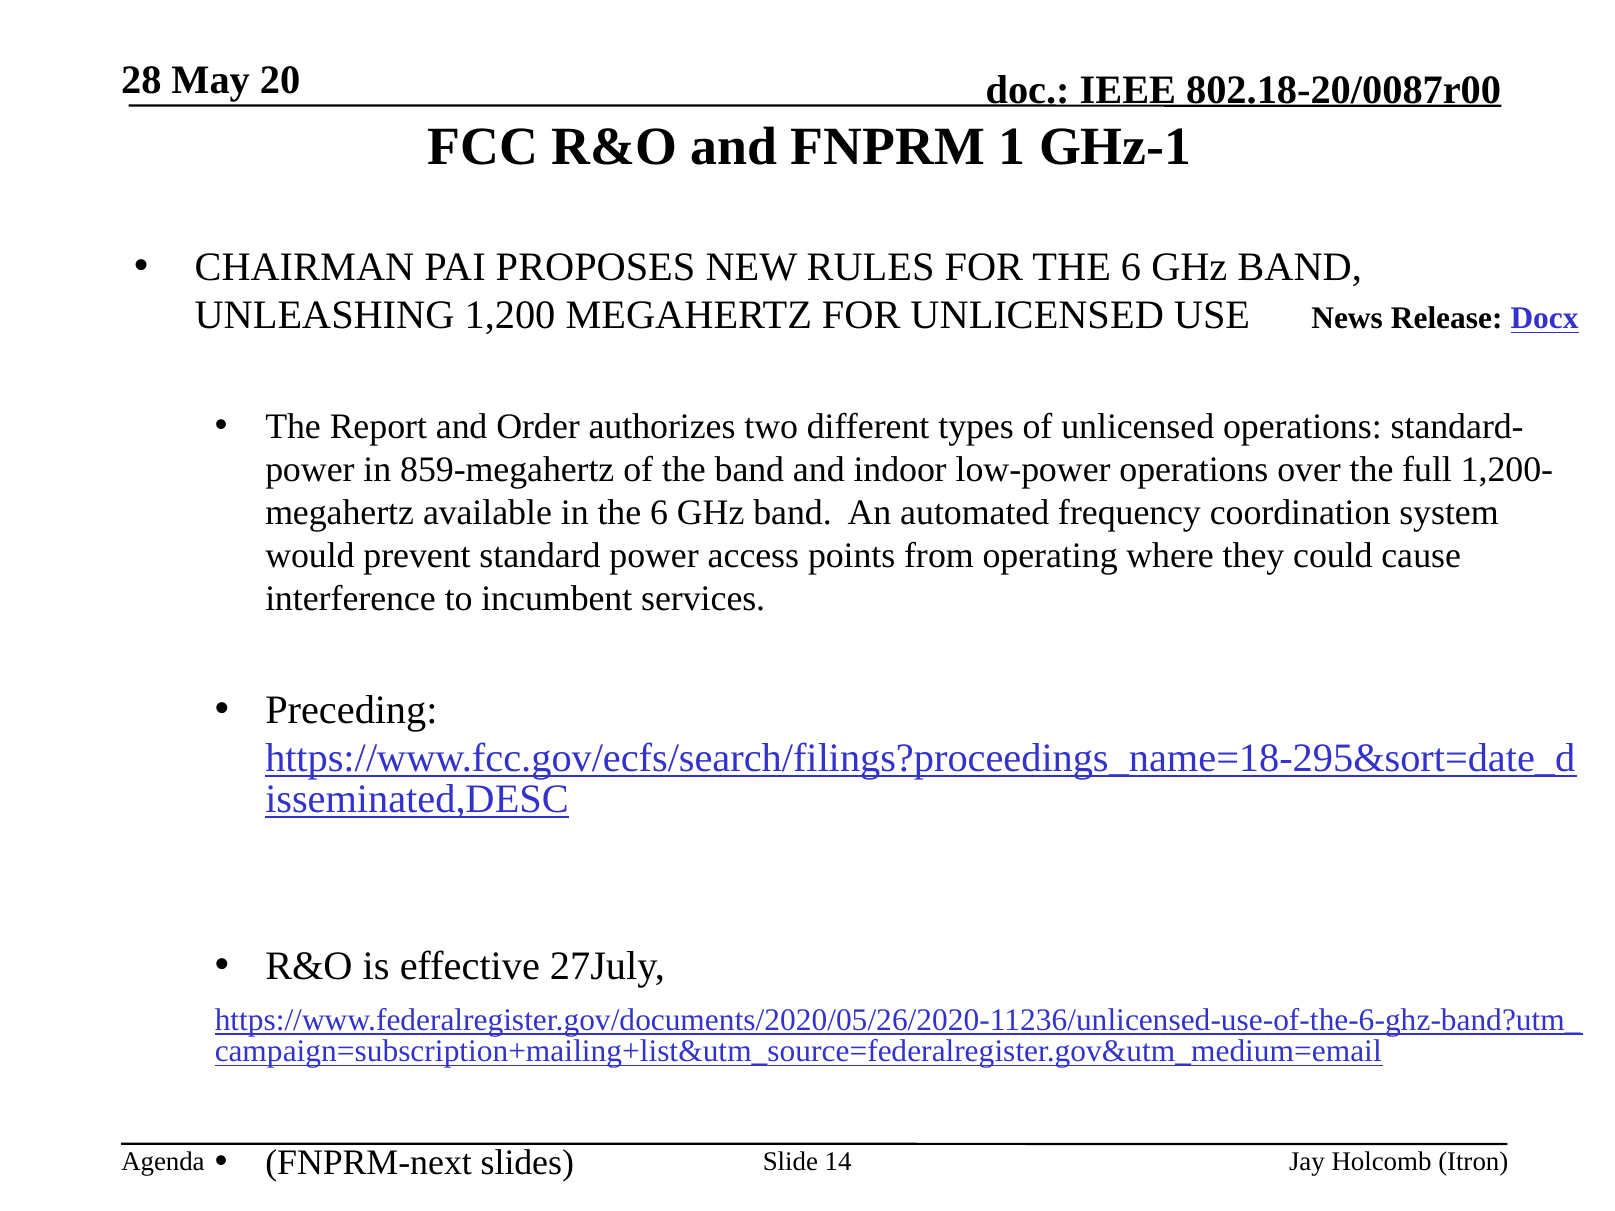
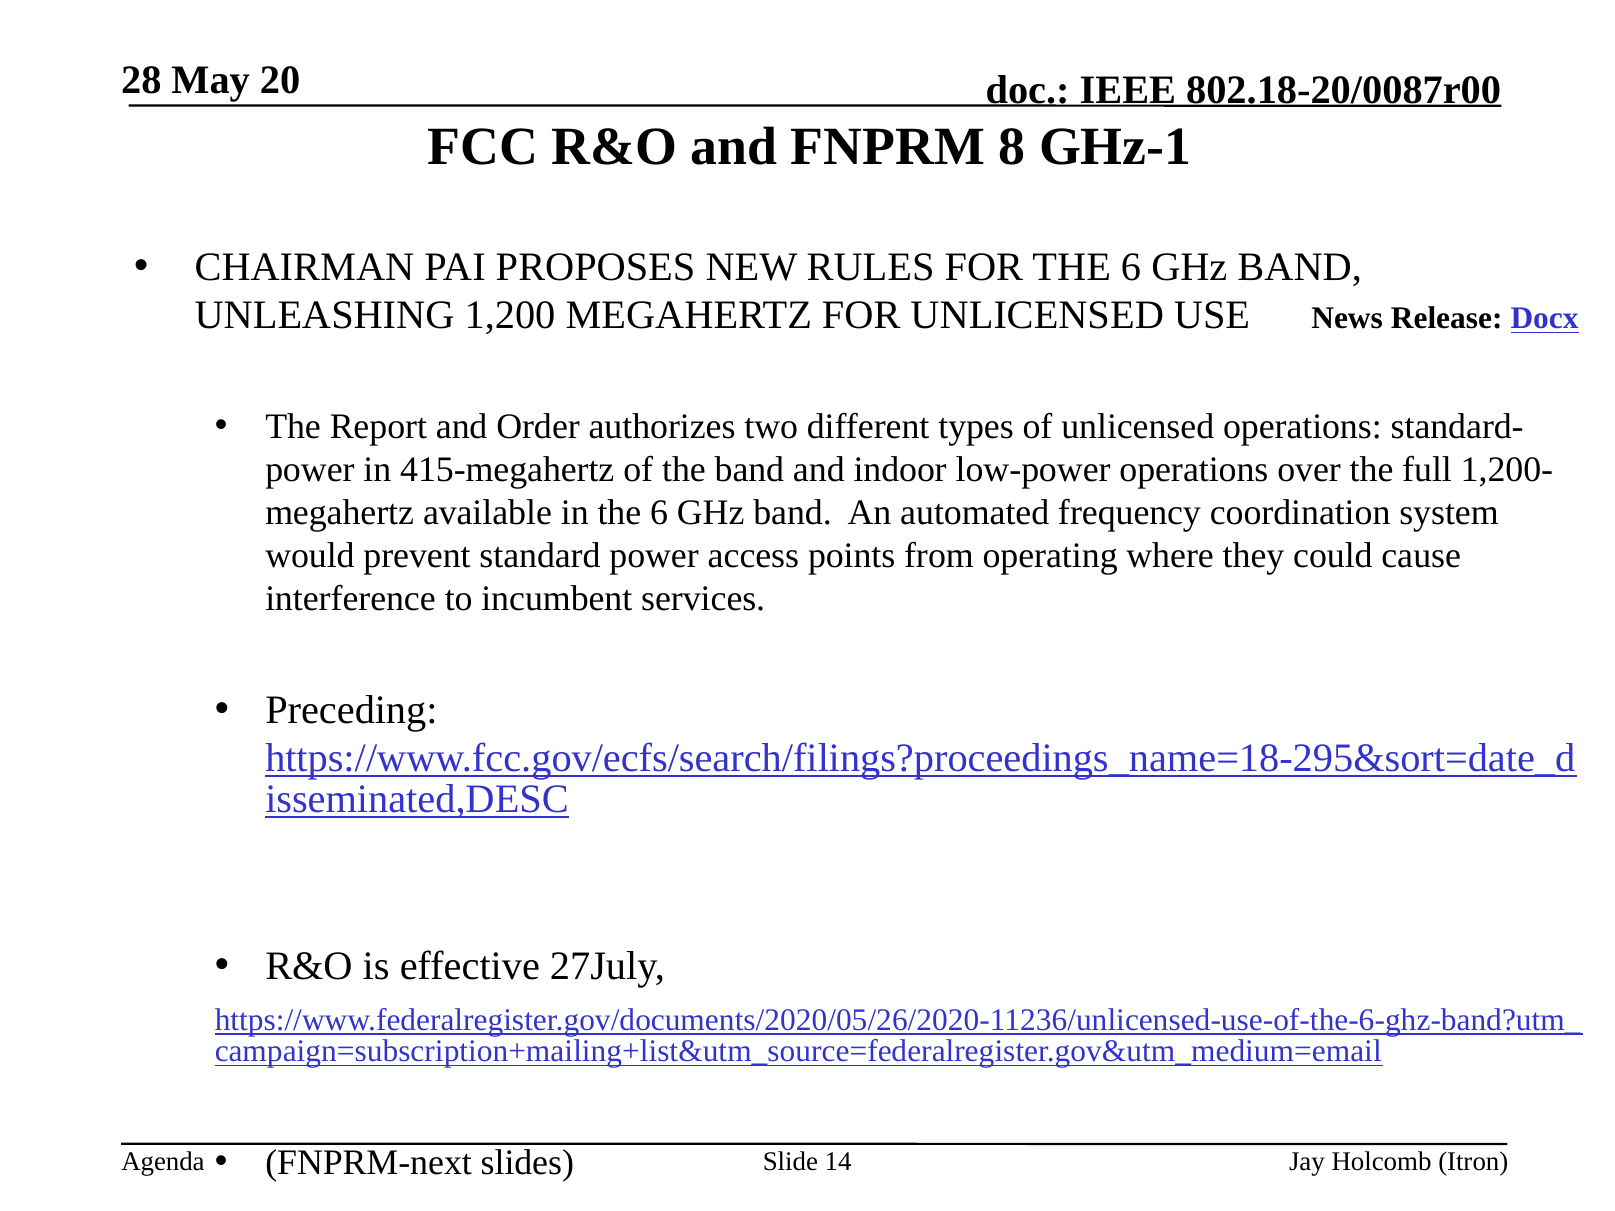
1: 1 -> 8
859-megahertz: 859-megahertz -> 415-megahertz
